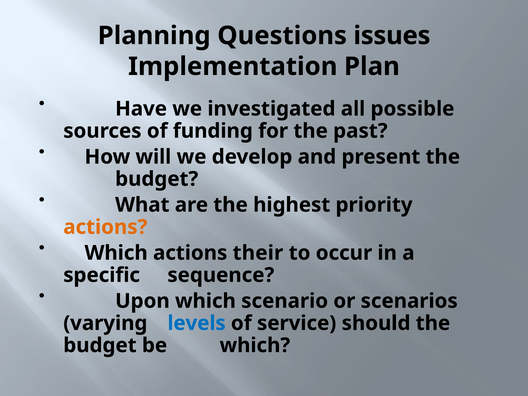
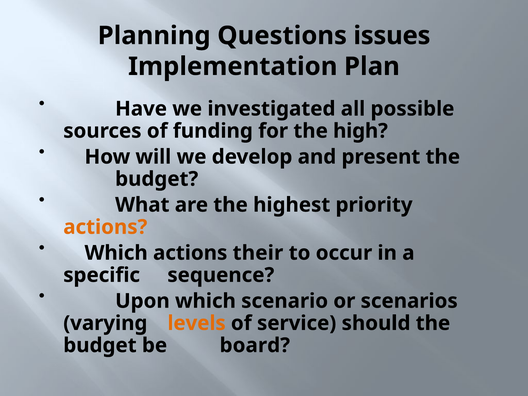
past: past -> high
levels colour: blue -> orange
be which: which -> board
